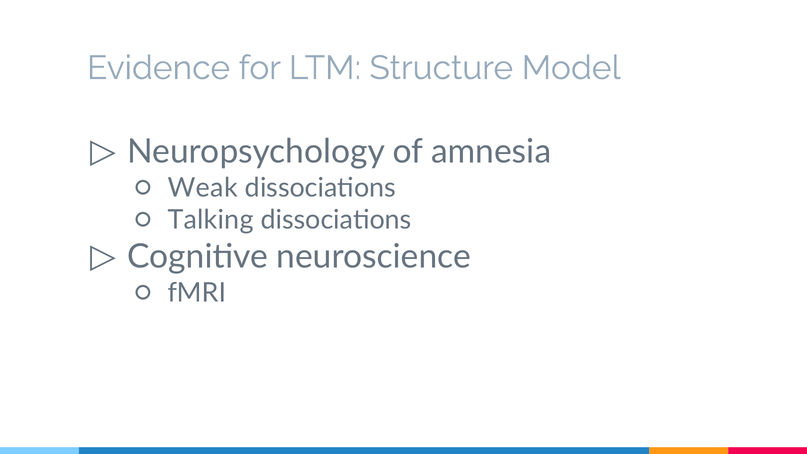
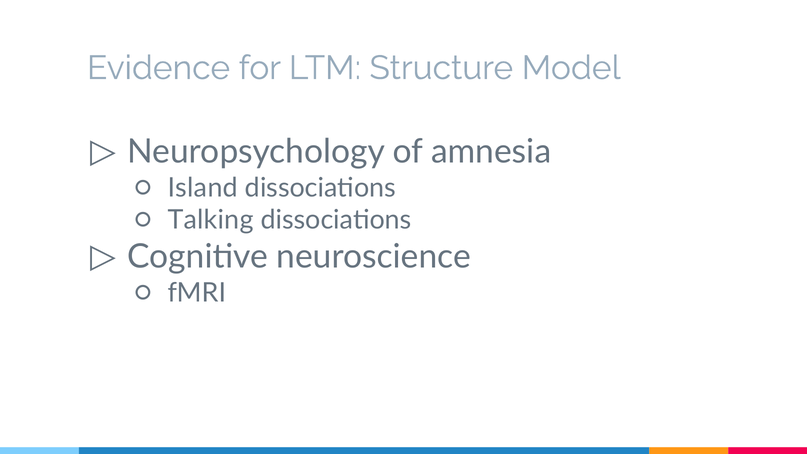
Weak: Weak -> Island
